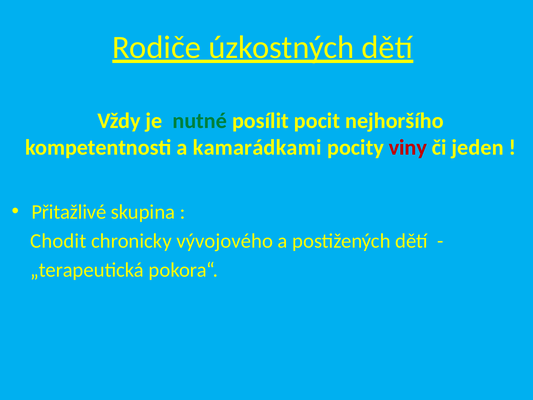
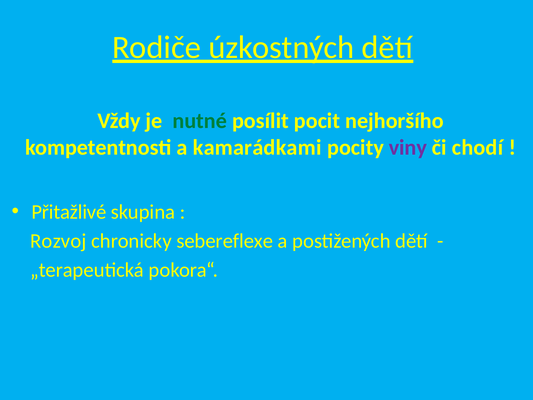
viny colour: red -> purple
jeden: jeden -> chodí
Chodit: Chodit -> Rozvoj
vývojového: vývojového -> sebereflexe
